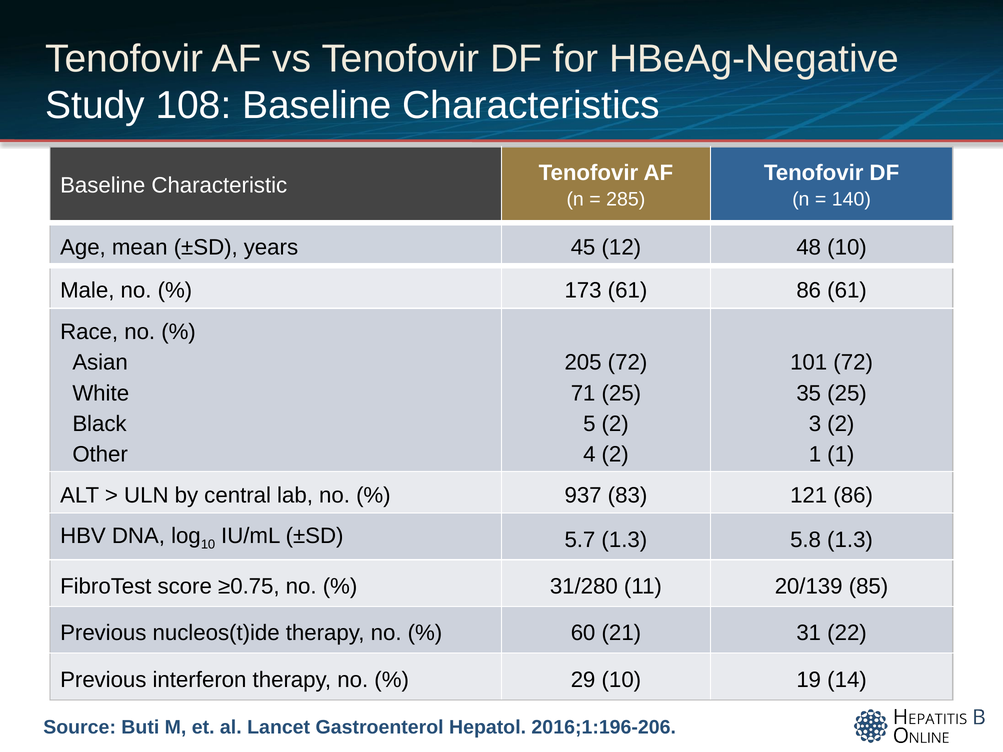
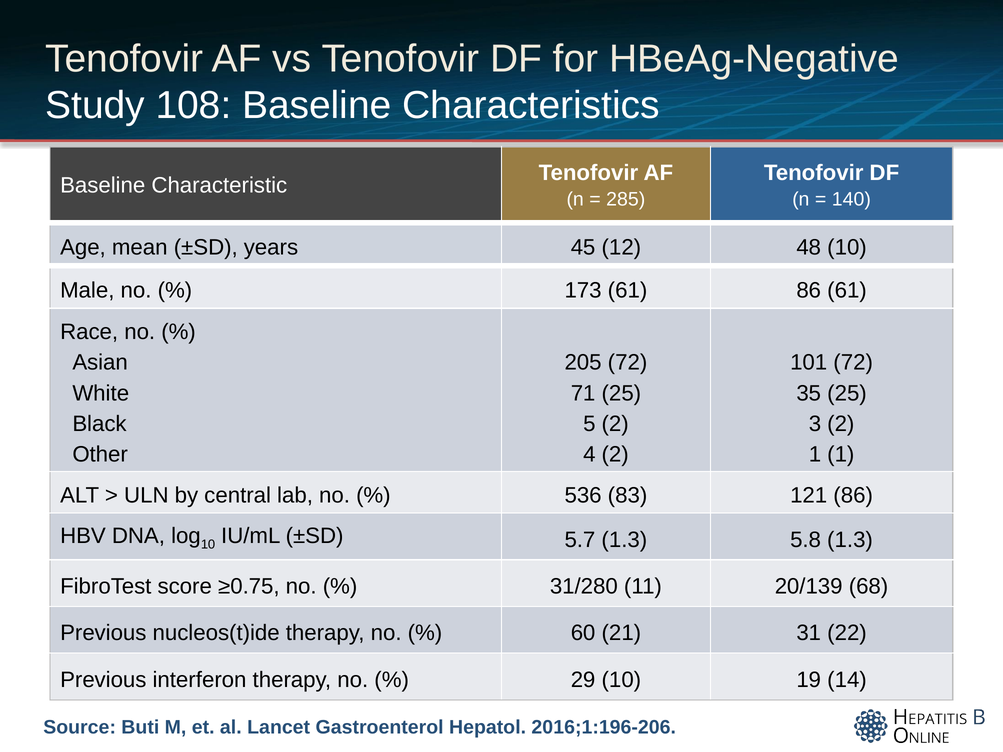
937: 937 -> 536
85: 85 -> 68
